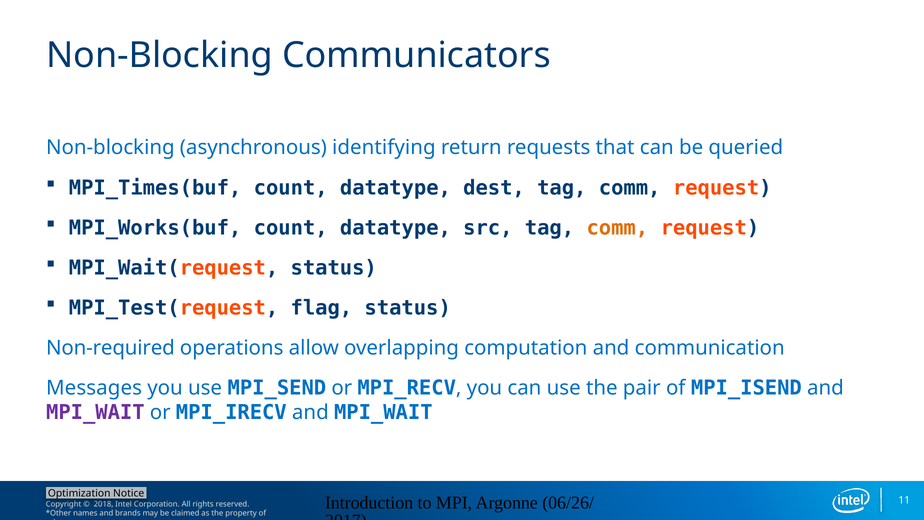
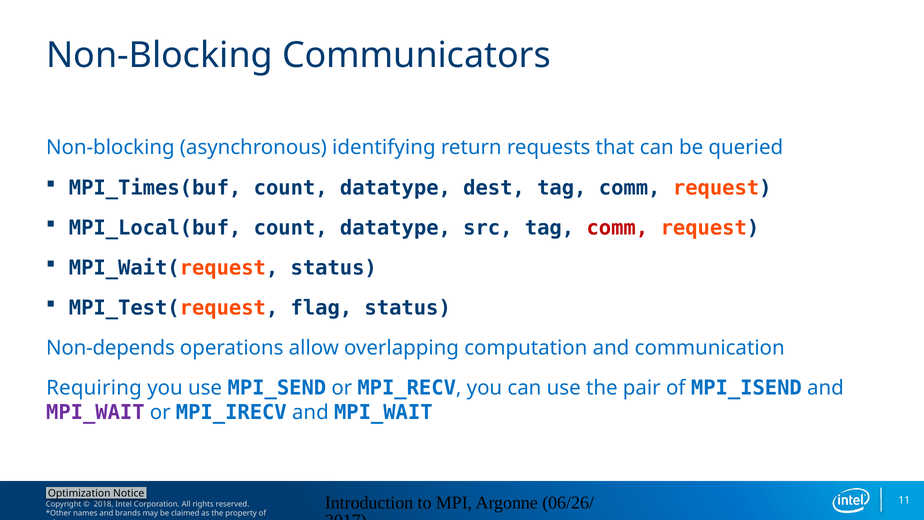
MPI_Works(buf: MPI_Works(buf -> MPI_Local(buf
comm at (617, 228) colour: orange -> red
Non-required: Non-required -> Non-depends
Messages: Messages -> Requiring
